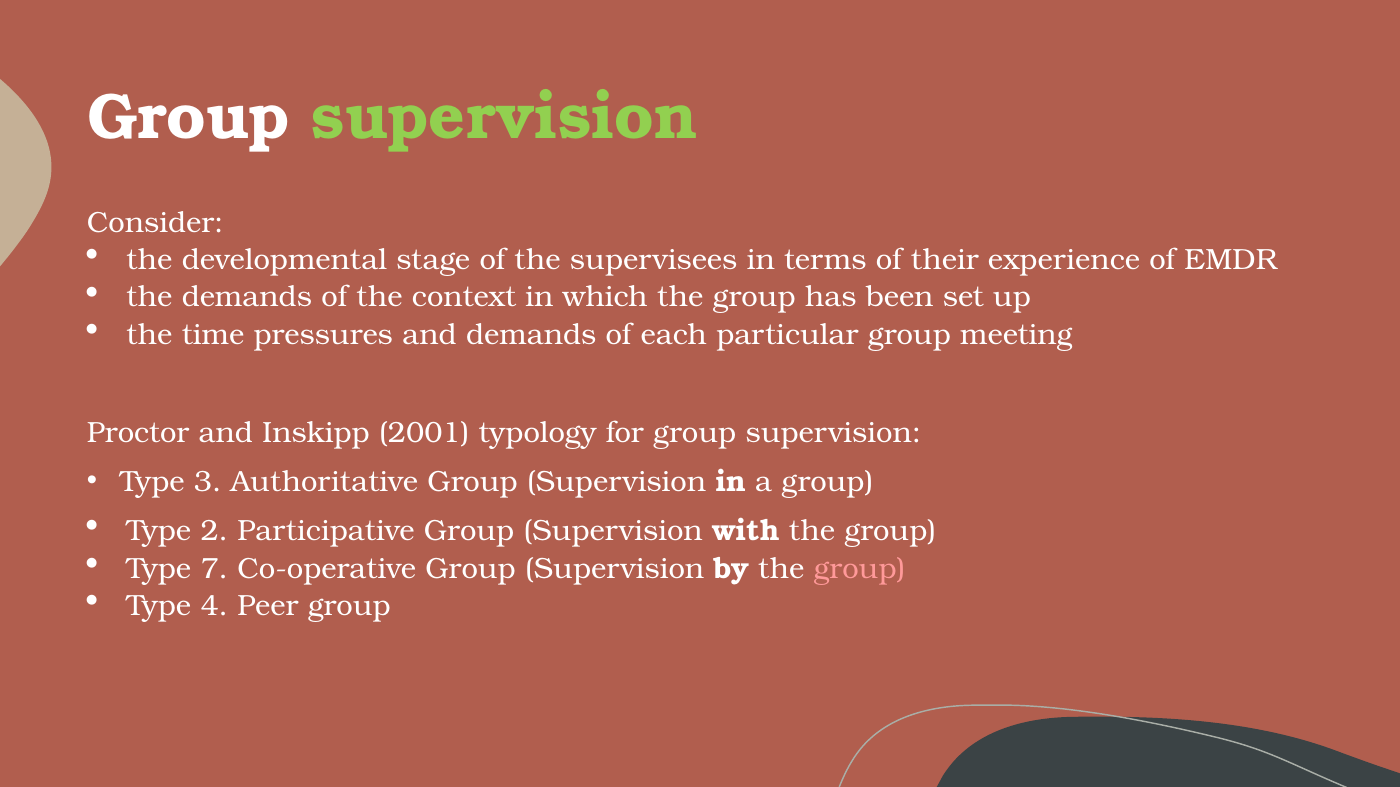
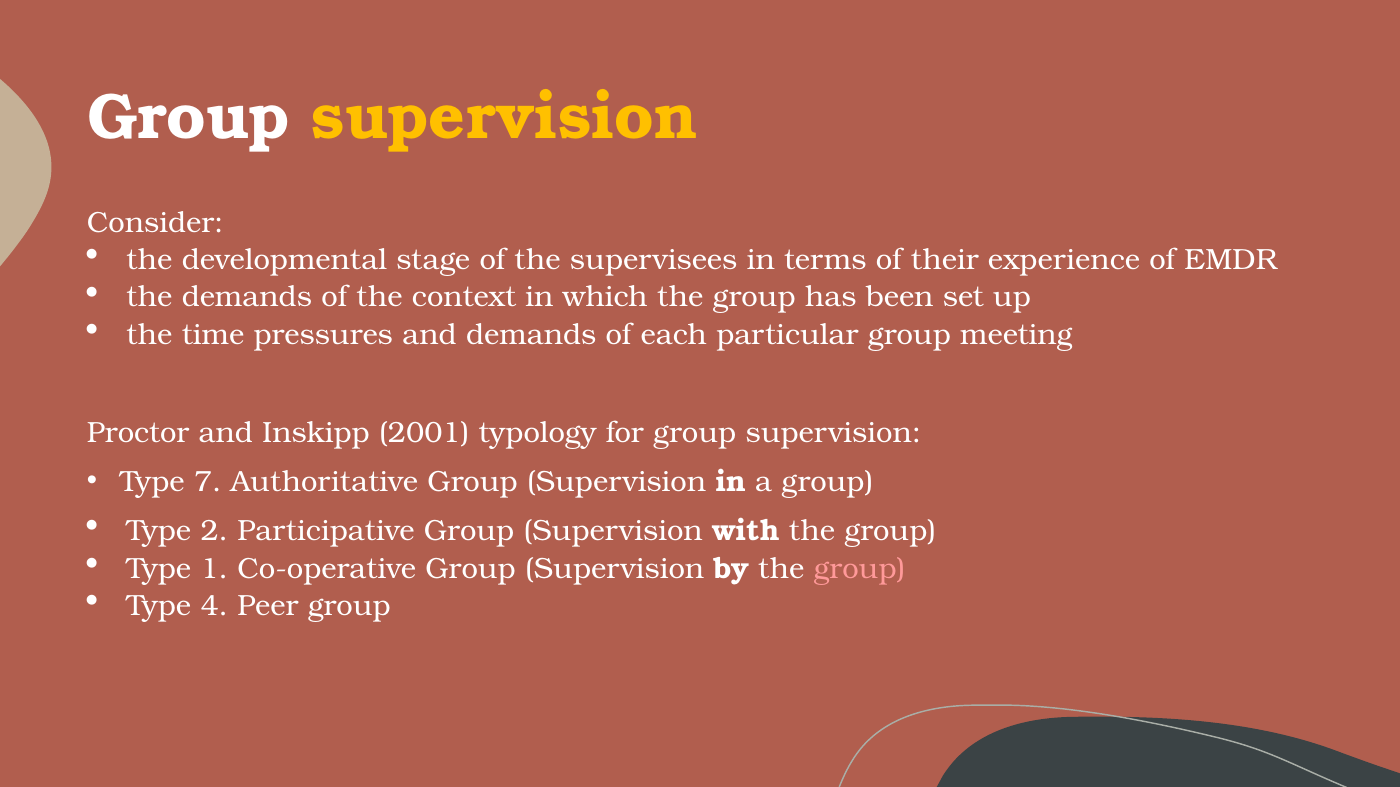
supervision at (505, 117) colour: light green -> yellow
3: 3 -> 7
7: 7 -> 1
